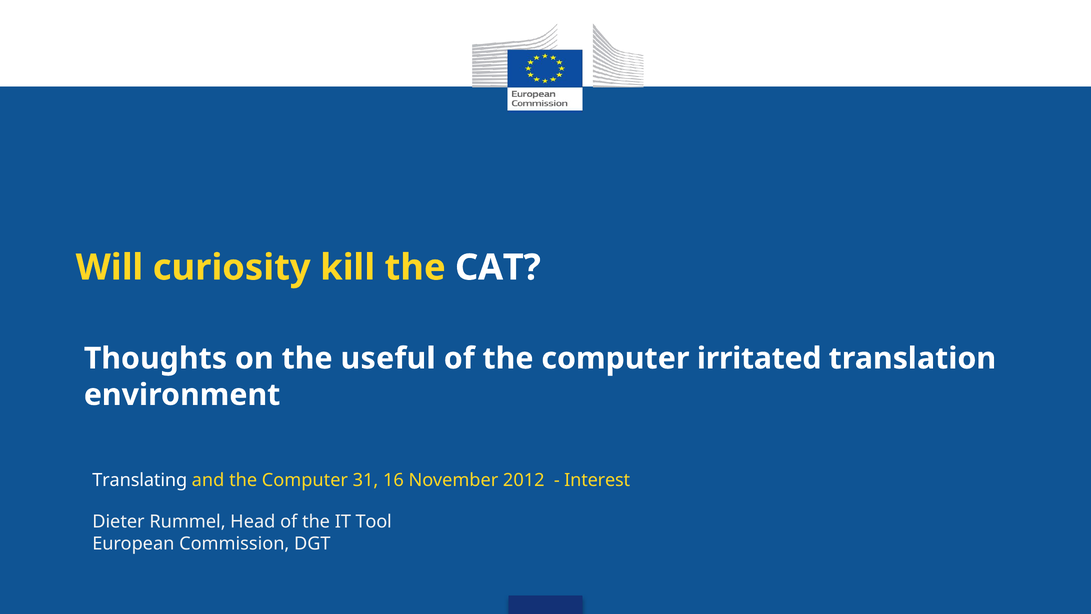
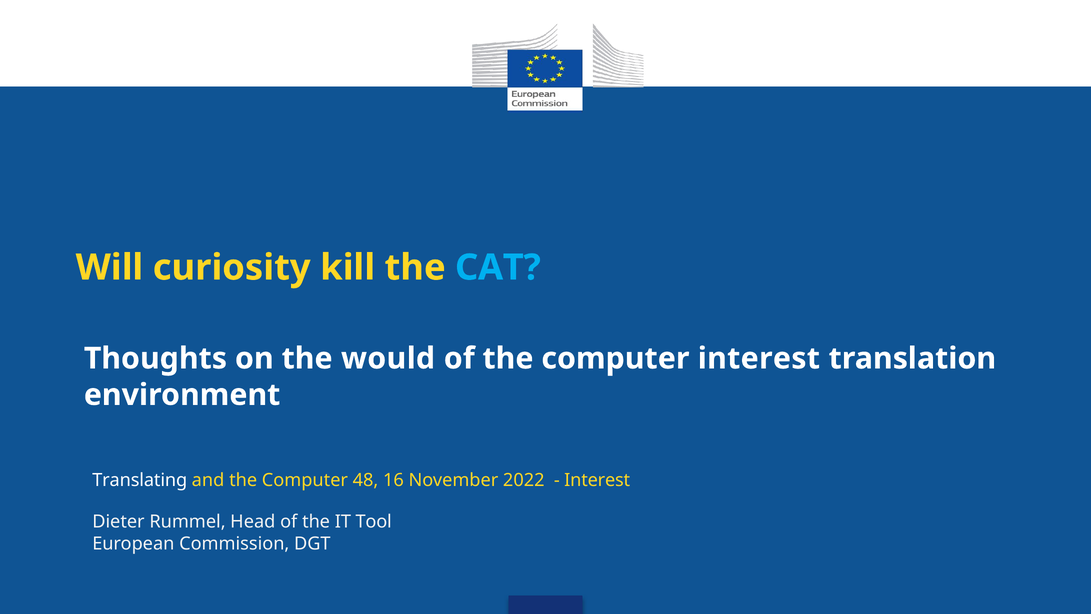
CAT colour: white -> light blue
useful: useful -> would
computer irritated: irritated -> interest
31: 31 -> 48
2012: 2012 -> 2022
